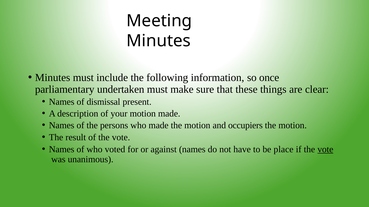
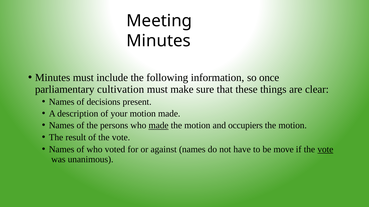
undertaken: undertaken -> cultivation
dismissal: dismissal -> decisions
made at (159, 126) underline: none -> present
place: place -> move
